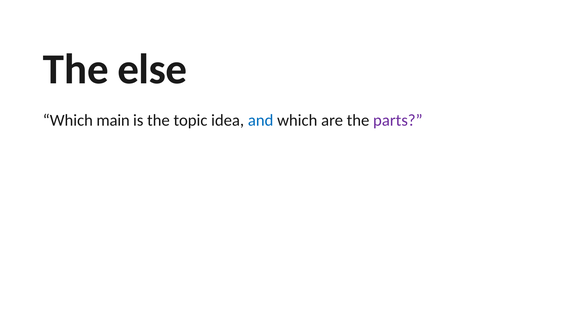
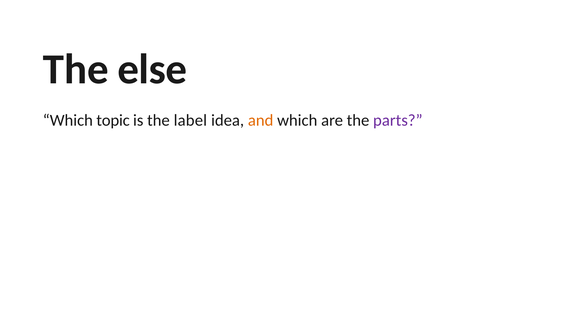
main: main -> topic
topic: topic -> label
and colour: blue -> orange
